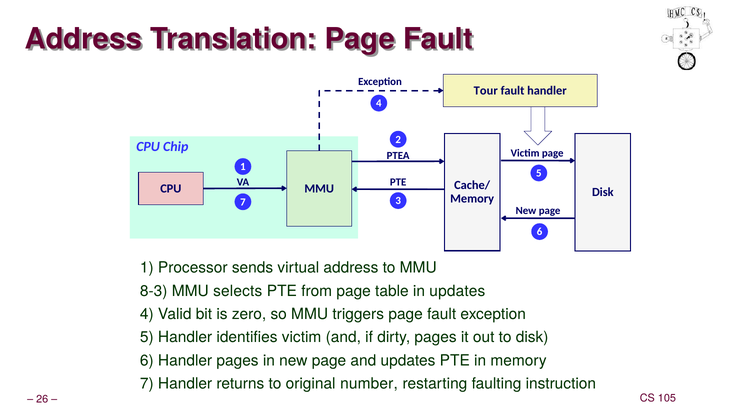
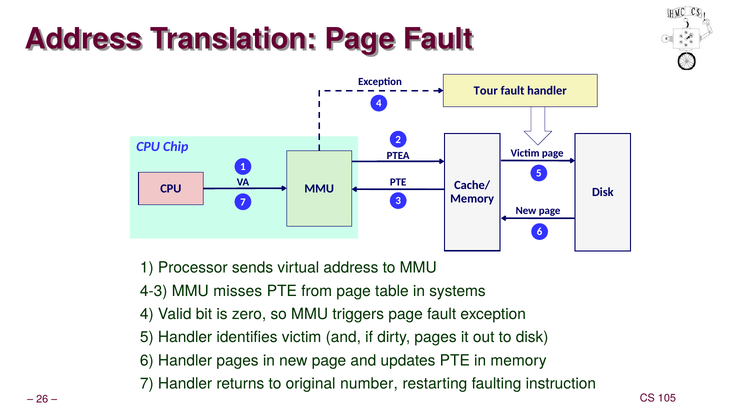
8-3: 8-3 -> 4-3
selects: selects -> misses
in updates: updates -> systems
